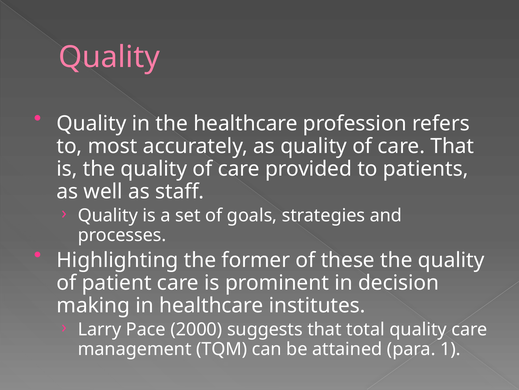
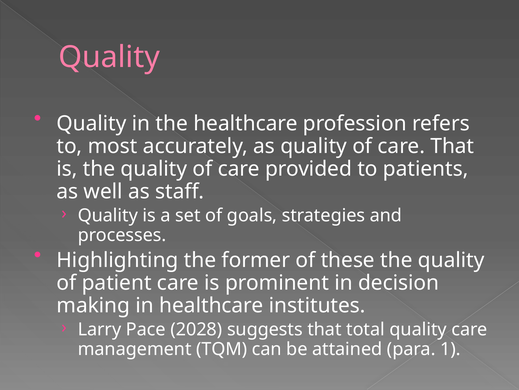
2000: 2000 -> 2028
